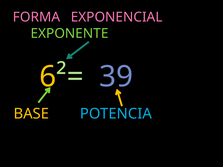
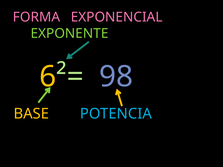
39: 39 -> 98
